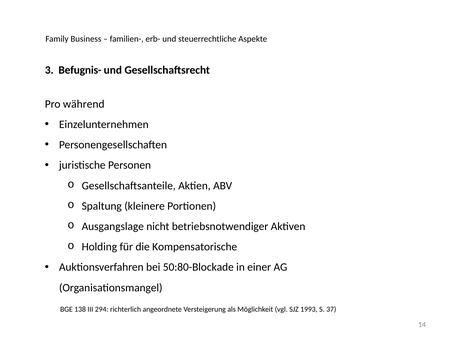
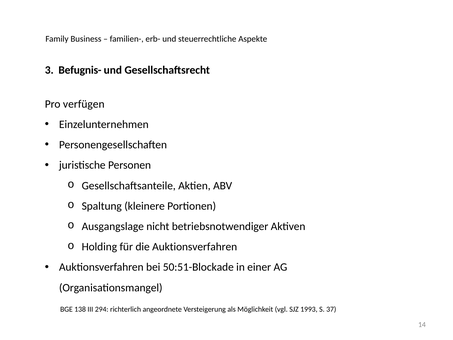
während: während -> verfügen
die Kompensatorische: Kompensatorische -> Auktionsverfahren
50:80-Blockade: 50:80-Blockade -> 50:51-Blockade
